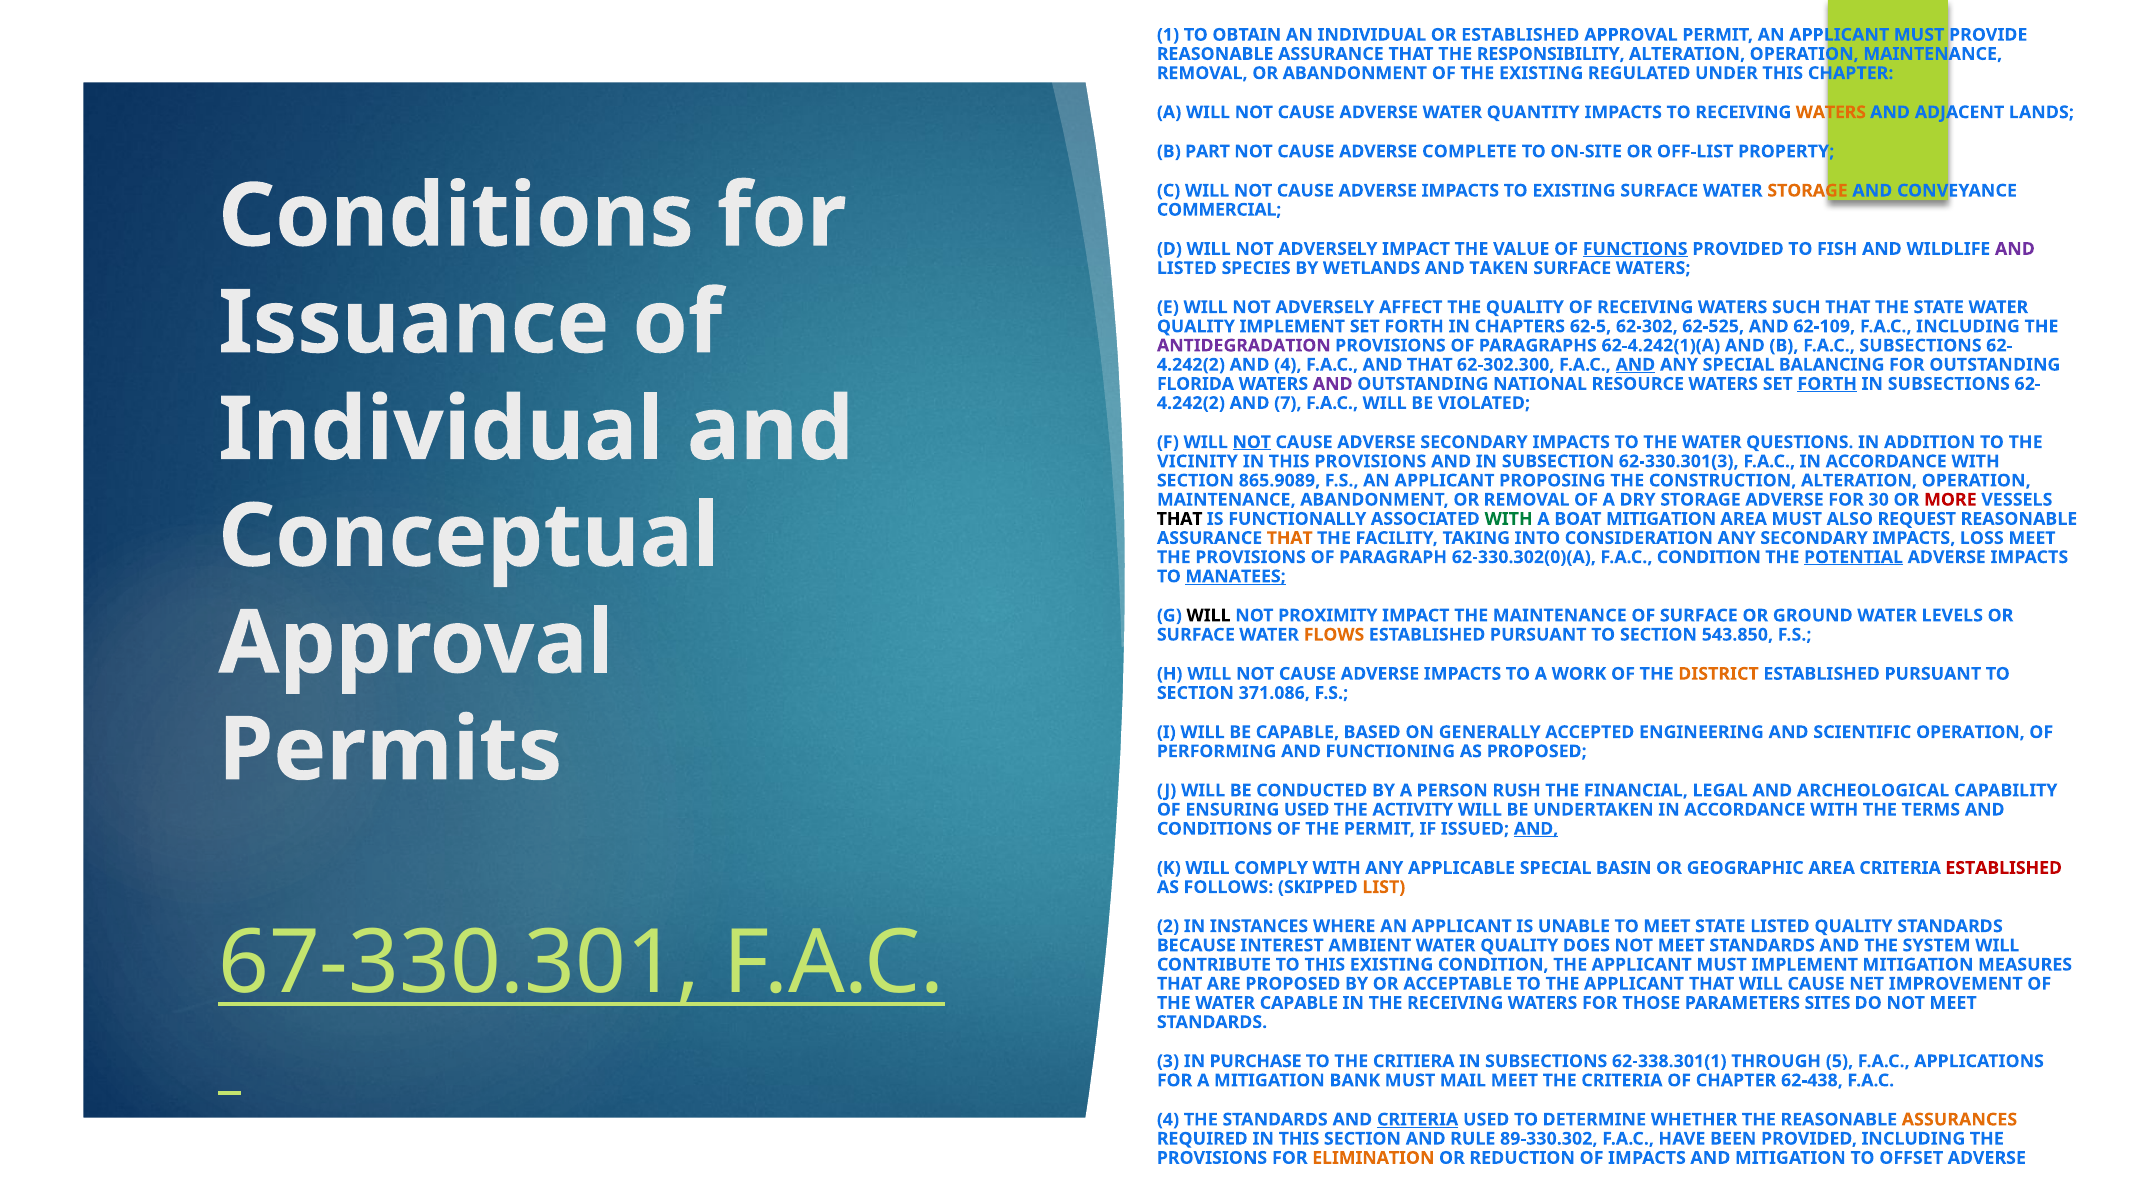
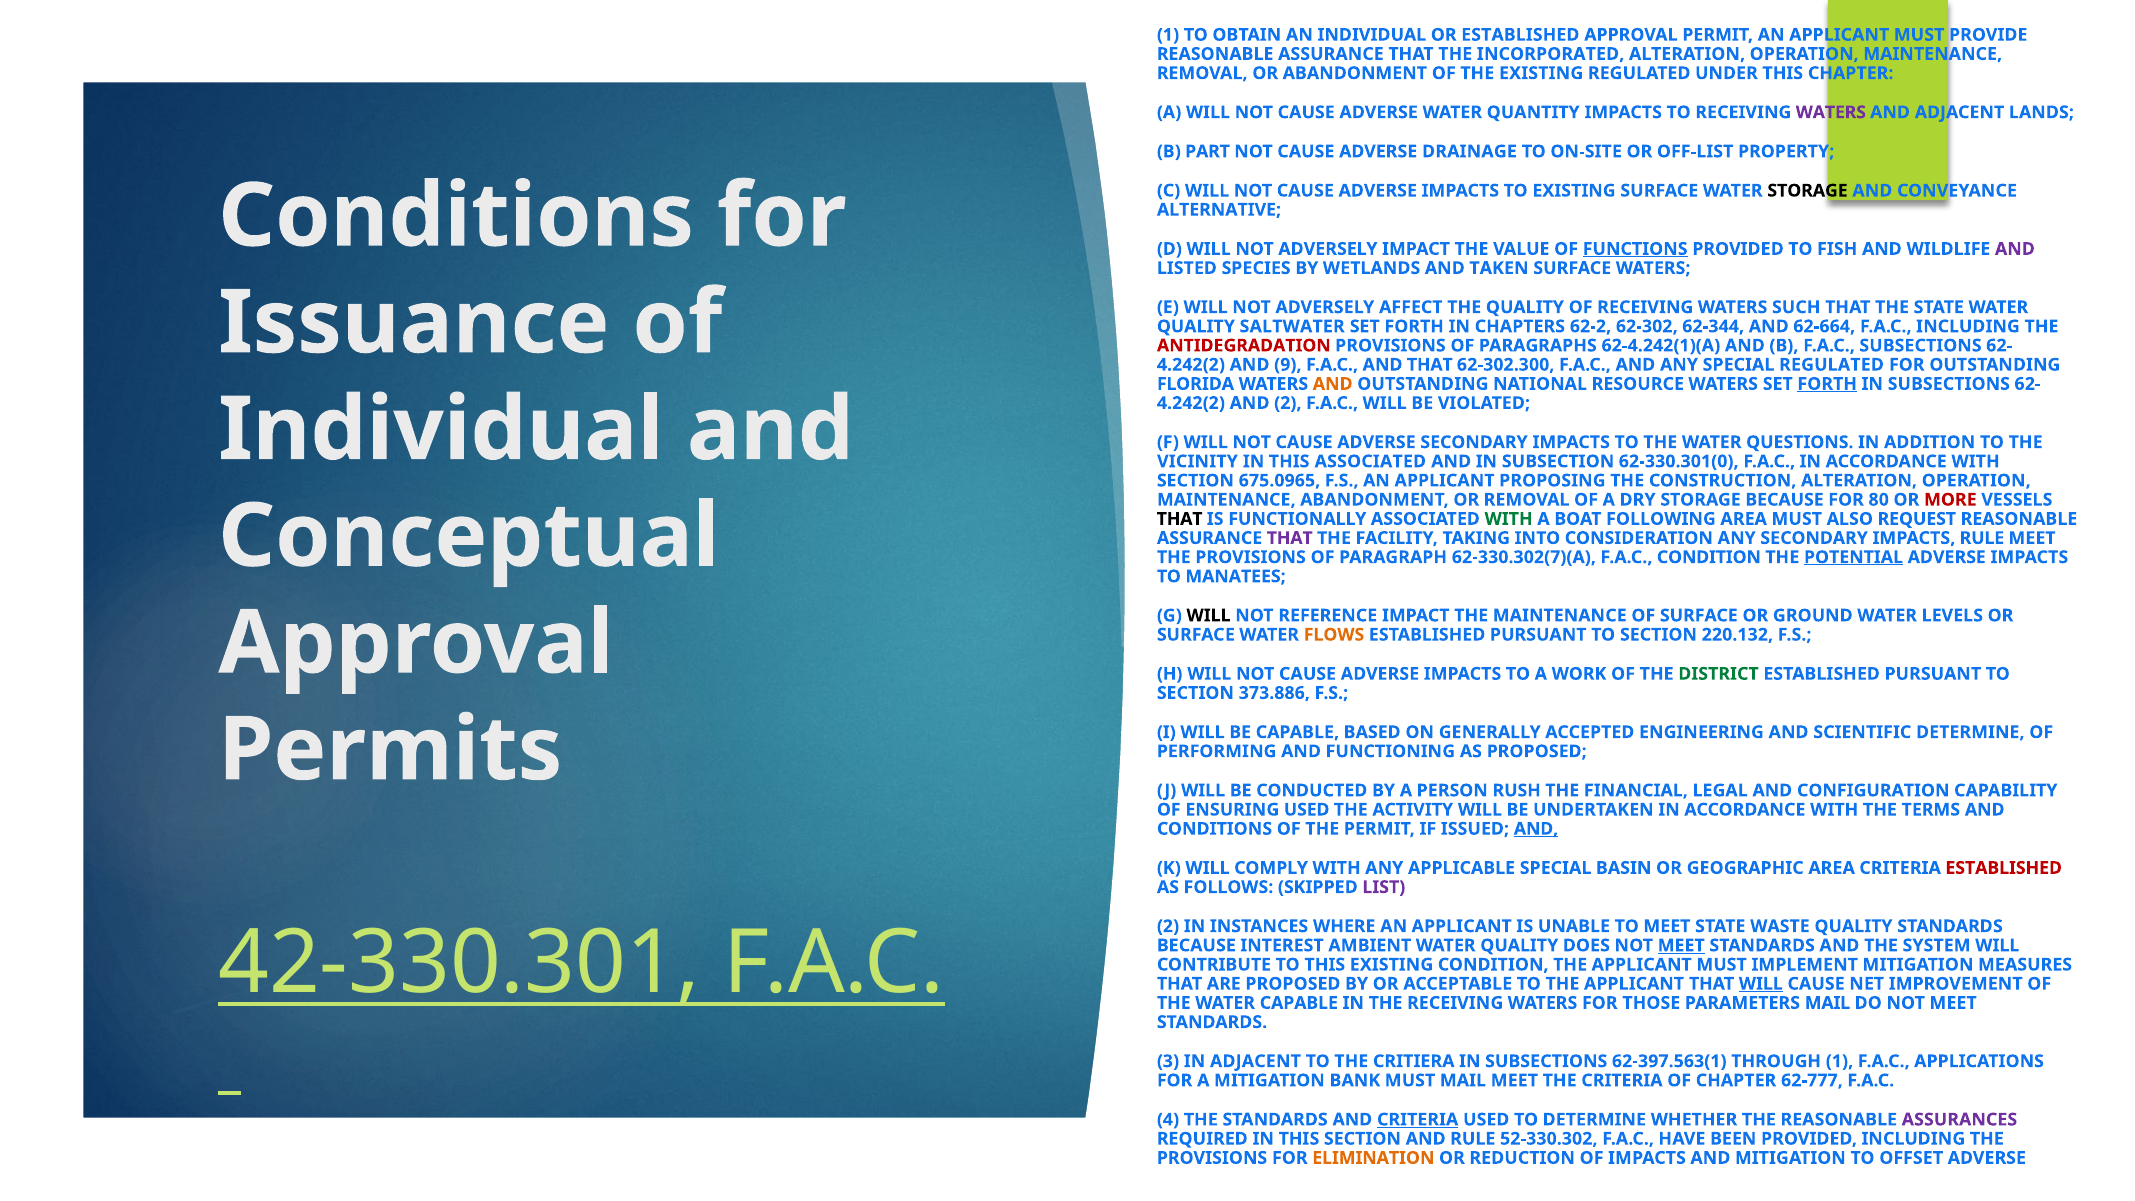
RESPONSIBILITY: RESPONSIBILITY -> INCORPORATED
WATERS at (1831, 112) colour: orange -> purple
COMPLETE: COMPLETE -> DRAINAGE
STORAGE at (1808, 191) colour: orange -> black
COMMERCIAL: COMMERCIAL -> ALTERNATIVE
QUALITY IMPLEMENT: IMPLEMENT -> SALTWATER
62-5: 62-5 -> 62-2
62-525: 62-525 -> 62-344
62-109: 62-109 -> 62-664
ANTIDEGRADATION colour: purple -> red
AND 4: 4 -> 9
AND at (1635, 365) underline: present -> none
SPECIAL BALANCING: BALANCING -> REGULATED
AND at (1333, 384) colour: purple -> orange
AND 7: 7 -> 2
NOT at (1252, 442) underline: present -> none
THIS PROVISIONS: PROVISIONS -> ASSOCIATED
62-330.301(3: 62-330.301(3 -> 62-330.301(0
865.9089: 865.9089 -> 675.0965
STORAGE ADVERSE: ADVERSE -> BECAUSE
30: 30 -> 80
BOAT MITIGATION: MITIGATION -> FOLLOWING
THAT at (1290, 538) colour: orange -> purple
IMPACTS LOSS: LOSS -> RULE
62-330.302(0)(A: 62-330.302(0)(A -> 62-330.302(7)(A
MANATEES underline: present -> none
PROXIMITY: PROXIMITY -> REFERENCE
543.850: 543.850 -> 220.132
DISTRICT colour: orange -> green
371.086: 371.086 -> 373.886
SCIENTIFIC OPERATION: OPERATION -> DETERMINE
ARCHEOLOGICAL: ARCHEOLOGICAL -> CONFIGURATION
LIST colour: orange -> purple
STATE LISTED: LISTED -> WASTE
67-330.301: 67-330.301 -> 42-330.301
MEET at (1681, 945) underline: none -> present
WILL at (1761, 984) underline: none -> present
PARAMETERS SITES: SITES -> MAIL
IN PURCHASE: PURCHASE -> ADJACENT
62-338.301(1: 62-338.301(1 -> 62-397.563(1
THROUGH 5: 5 -> 1
62-438: 62-438 -> 62-777
ASSURANCES colour: orange -> purple
89-330.302: 89-330.302 -> 52-330.302
